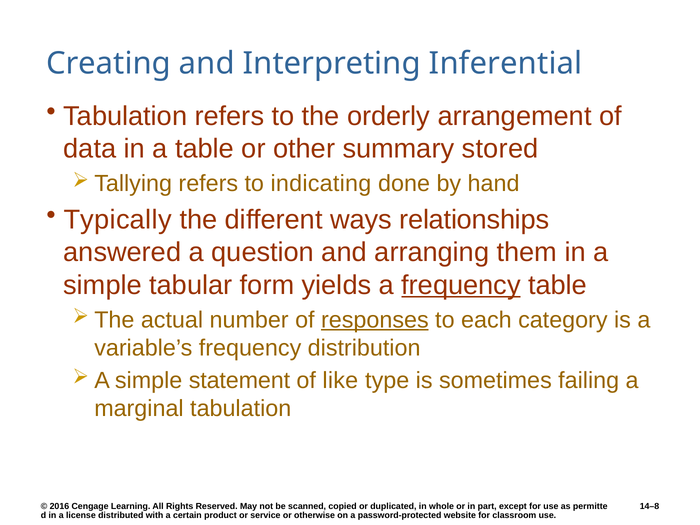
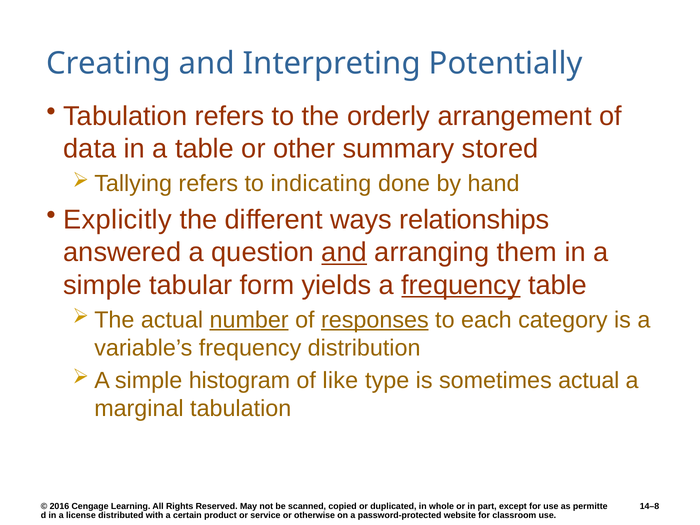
Inferential: Inferential -> Potentially
Typically: Typically -> Explicitly
and at (344, 252) underline: none -> present
number underline: none -> present
statement: statement -> histogram
sometimes failing: failing -> actual
